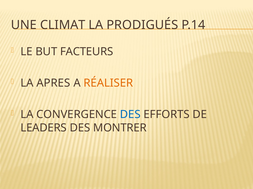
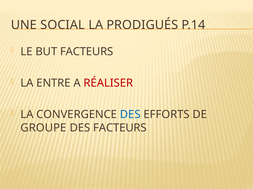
CLIMAT: CLIMAT -> SOCIAL
APRES: APRES -> ENTRE
RÉALISER colour: orange -> red
LEADERS: LEADERS -> GROUPE
DES MONTRER: MONTRER -> FACTEURS
